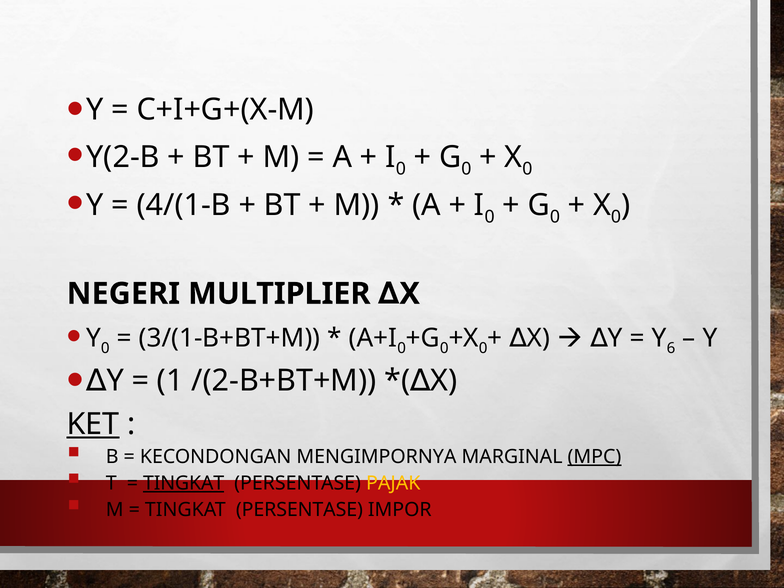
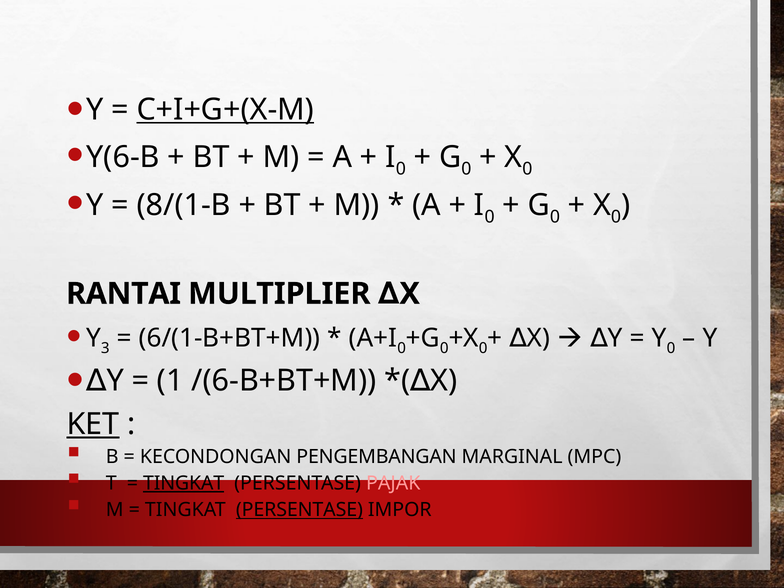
C+I+G+(X-M underline: none -> present
Y(2-B: Y(2-B -> Y(6-B
4/(1-B: 4/(1-B -> 8/(1-B
NEGERI: NEGERI -> RANTAI
Y 0: 0 -> 3
3/(1-B+BT+M: 3/(1-B+BT+M -> 6/(1-B+BT+M
6 at (671, 348): 6 -> 0
/(2-B+BT+M: /(2-B+BT+M -> /(6-B+BT+M
MENGIMPORNYA: MENGIMPORNYA -> PENGEMBANGAN
MPC underline: present -> none
PAJAK colour: yellow -> pink
PERSENTASE at (299, 510) underline: none -> present
